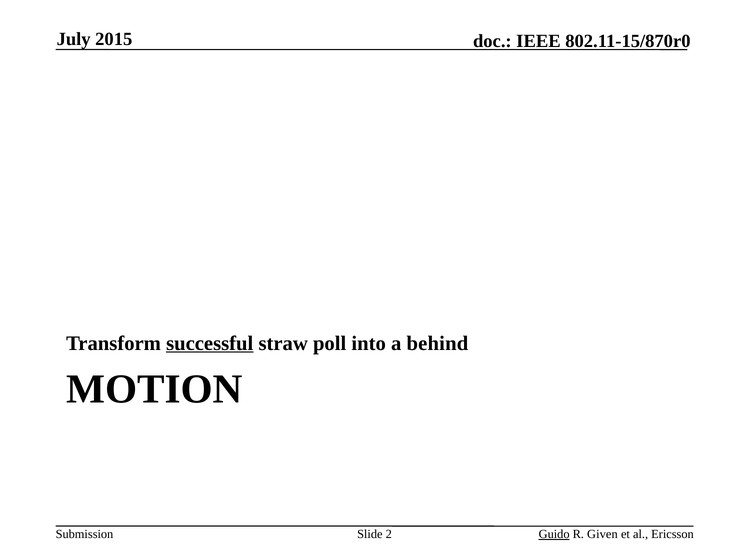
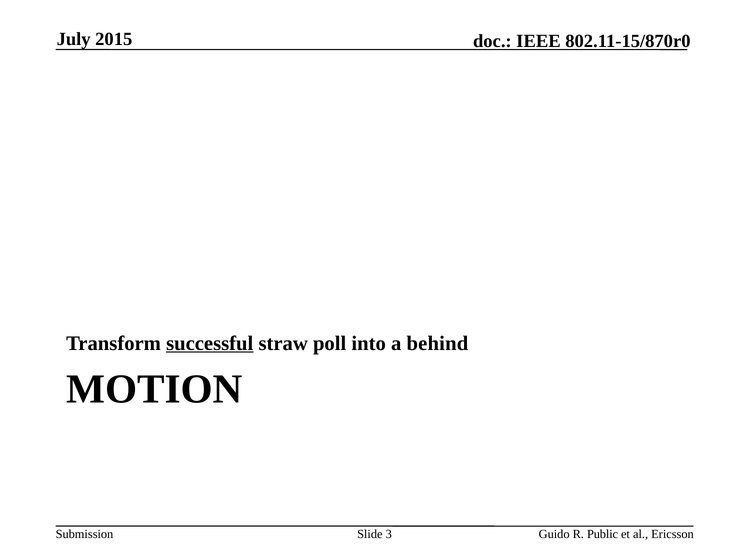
2: 2 -> 3
Guido underline: present -> none
Given: Given -> Public
